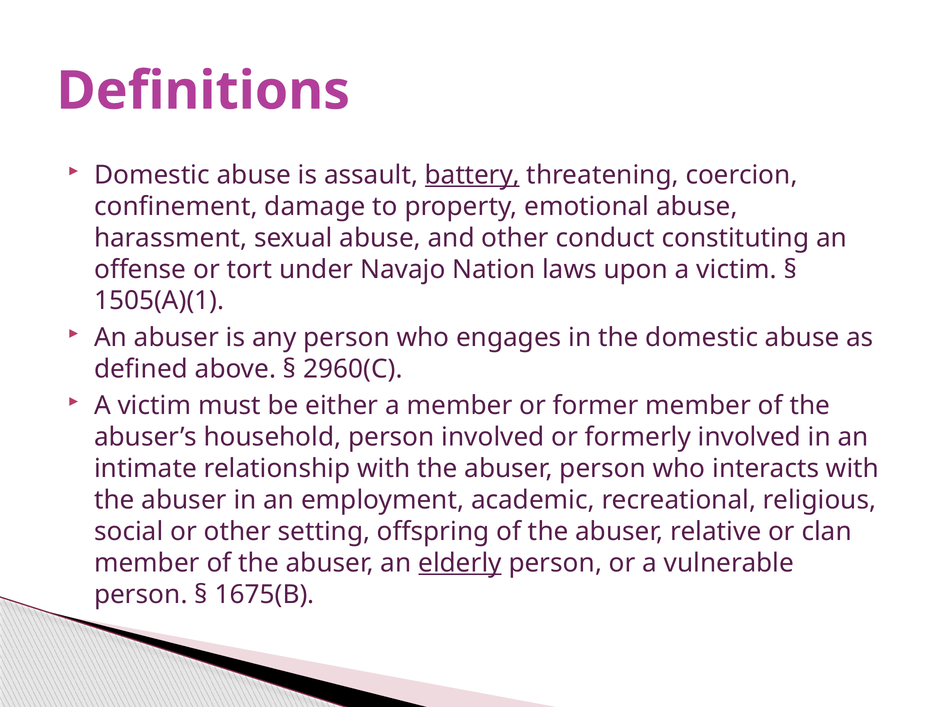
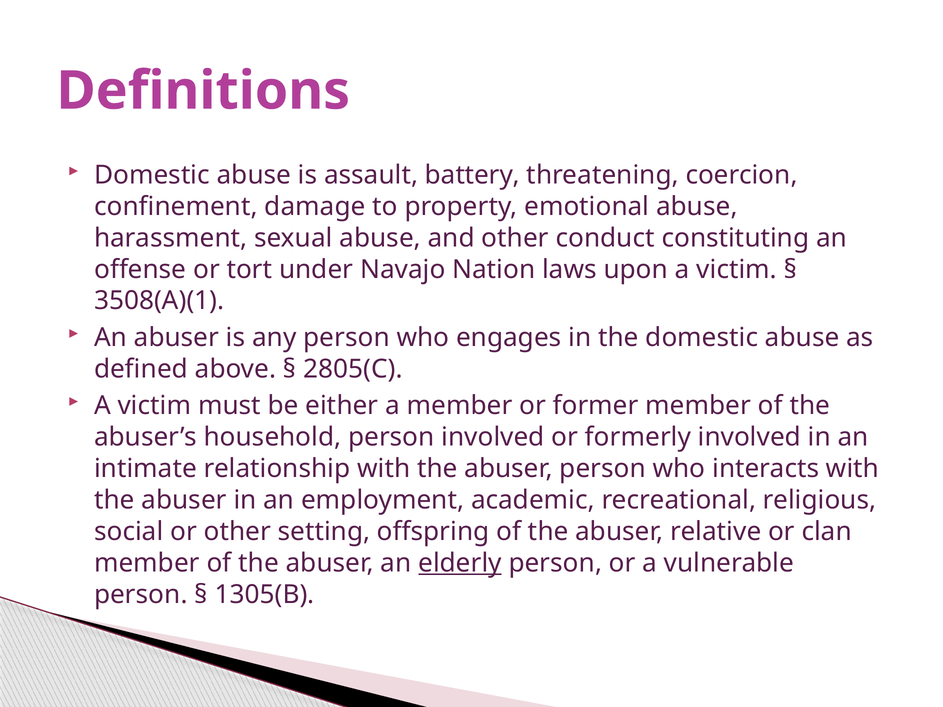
battery underline: present -> none
1505(A)(1: 1505(A)(1 -> 3508(A)(1
2960(C: 2960(C -> 2805(C
1675(B: 1675(B -> 1305(B
